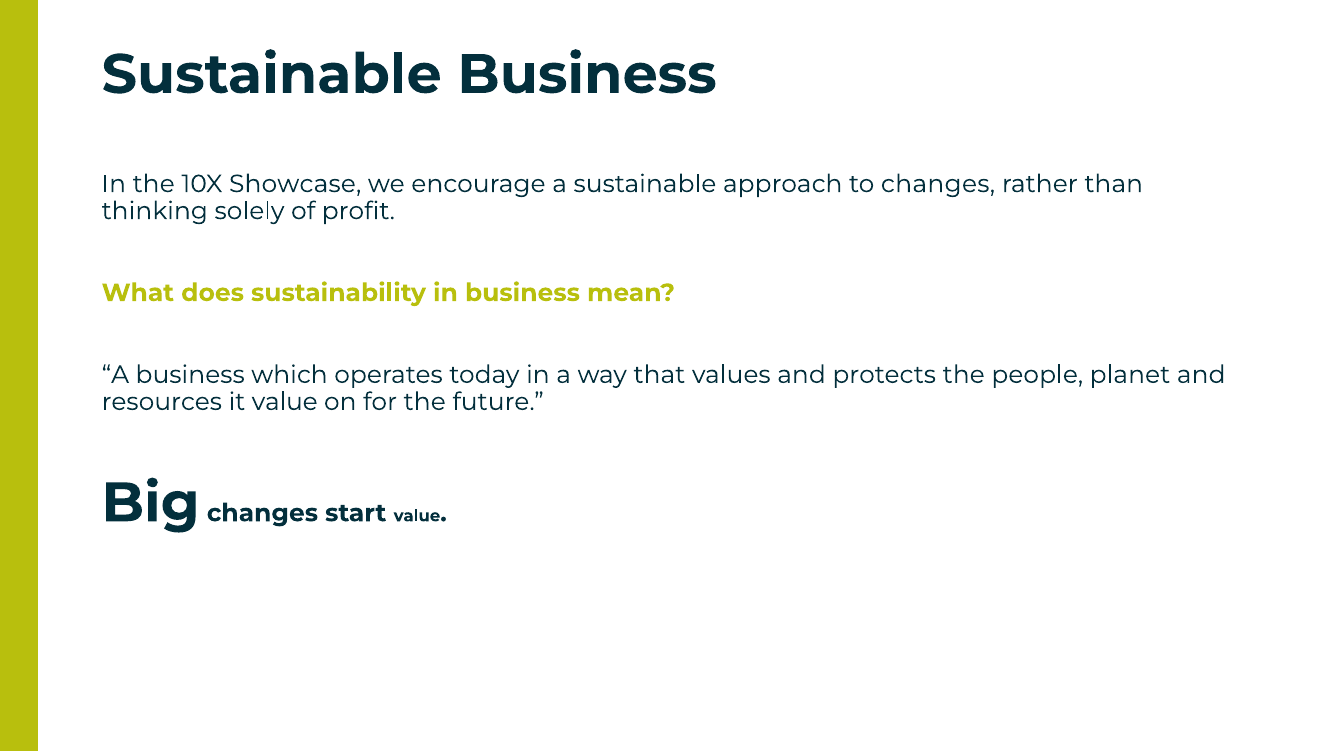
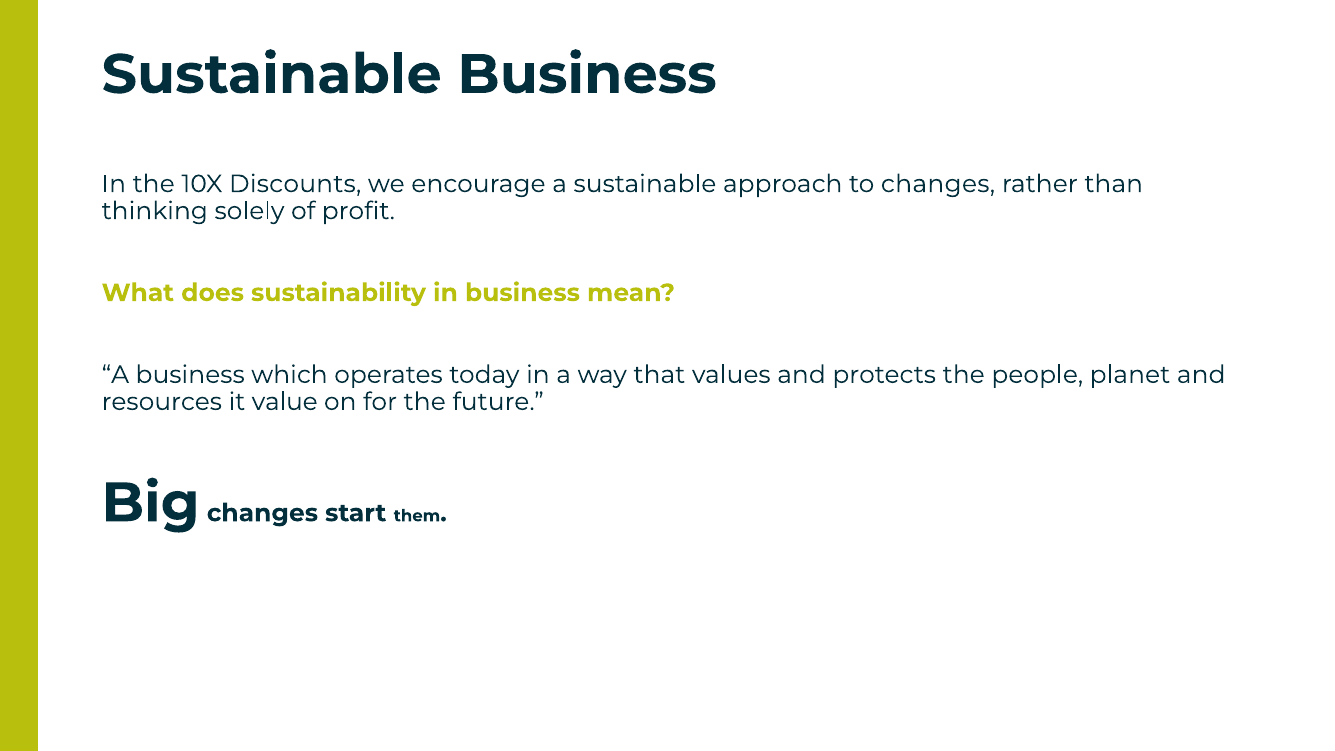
Showcase: Showcase -> Discounts
start value: value -> them
